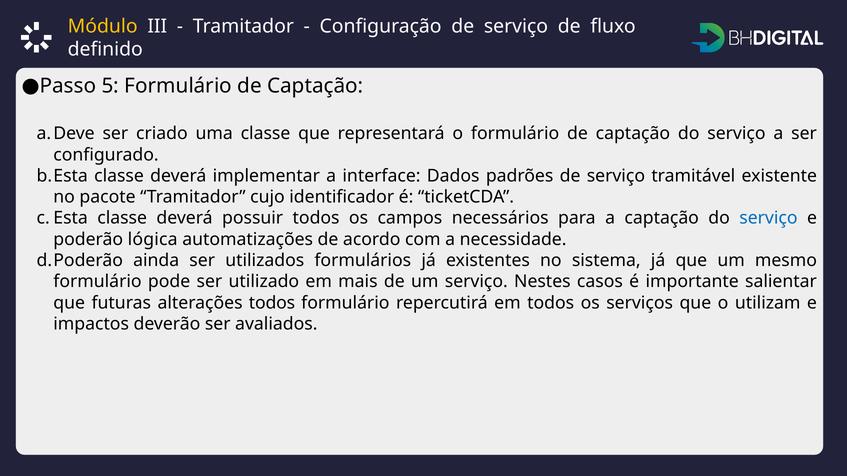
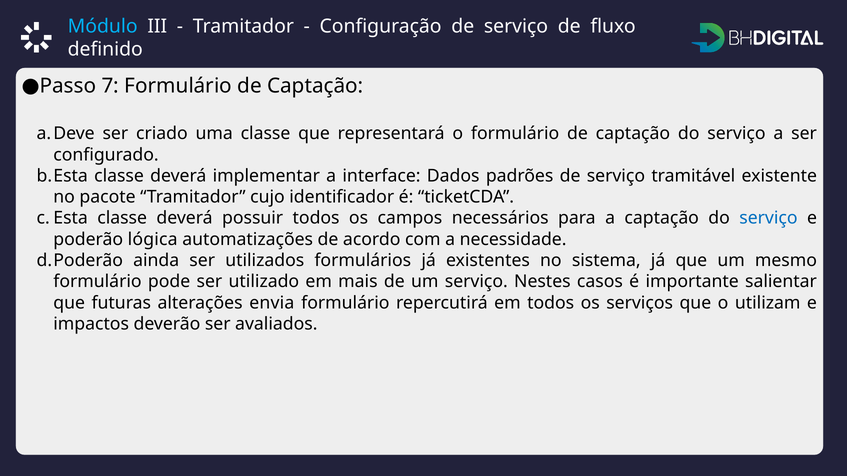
Módulo colour: yellow -> light blue
5: 5 -> 7
alterações todos: todos -> envia
